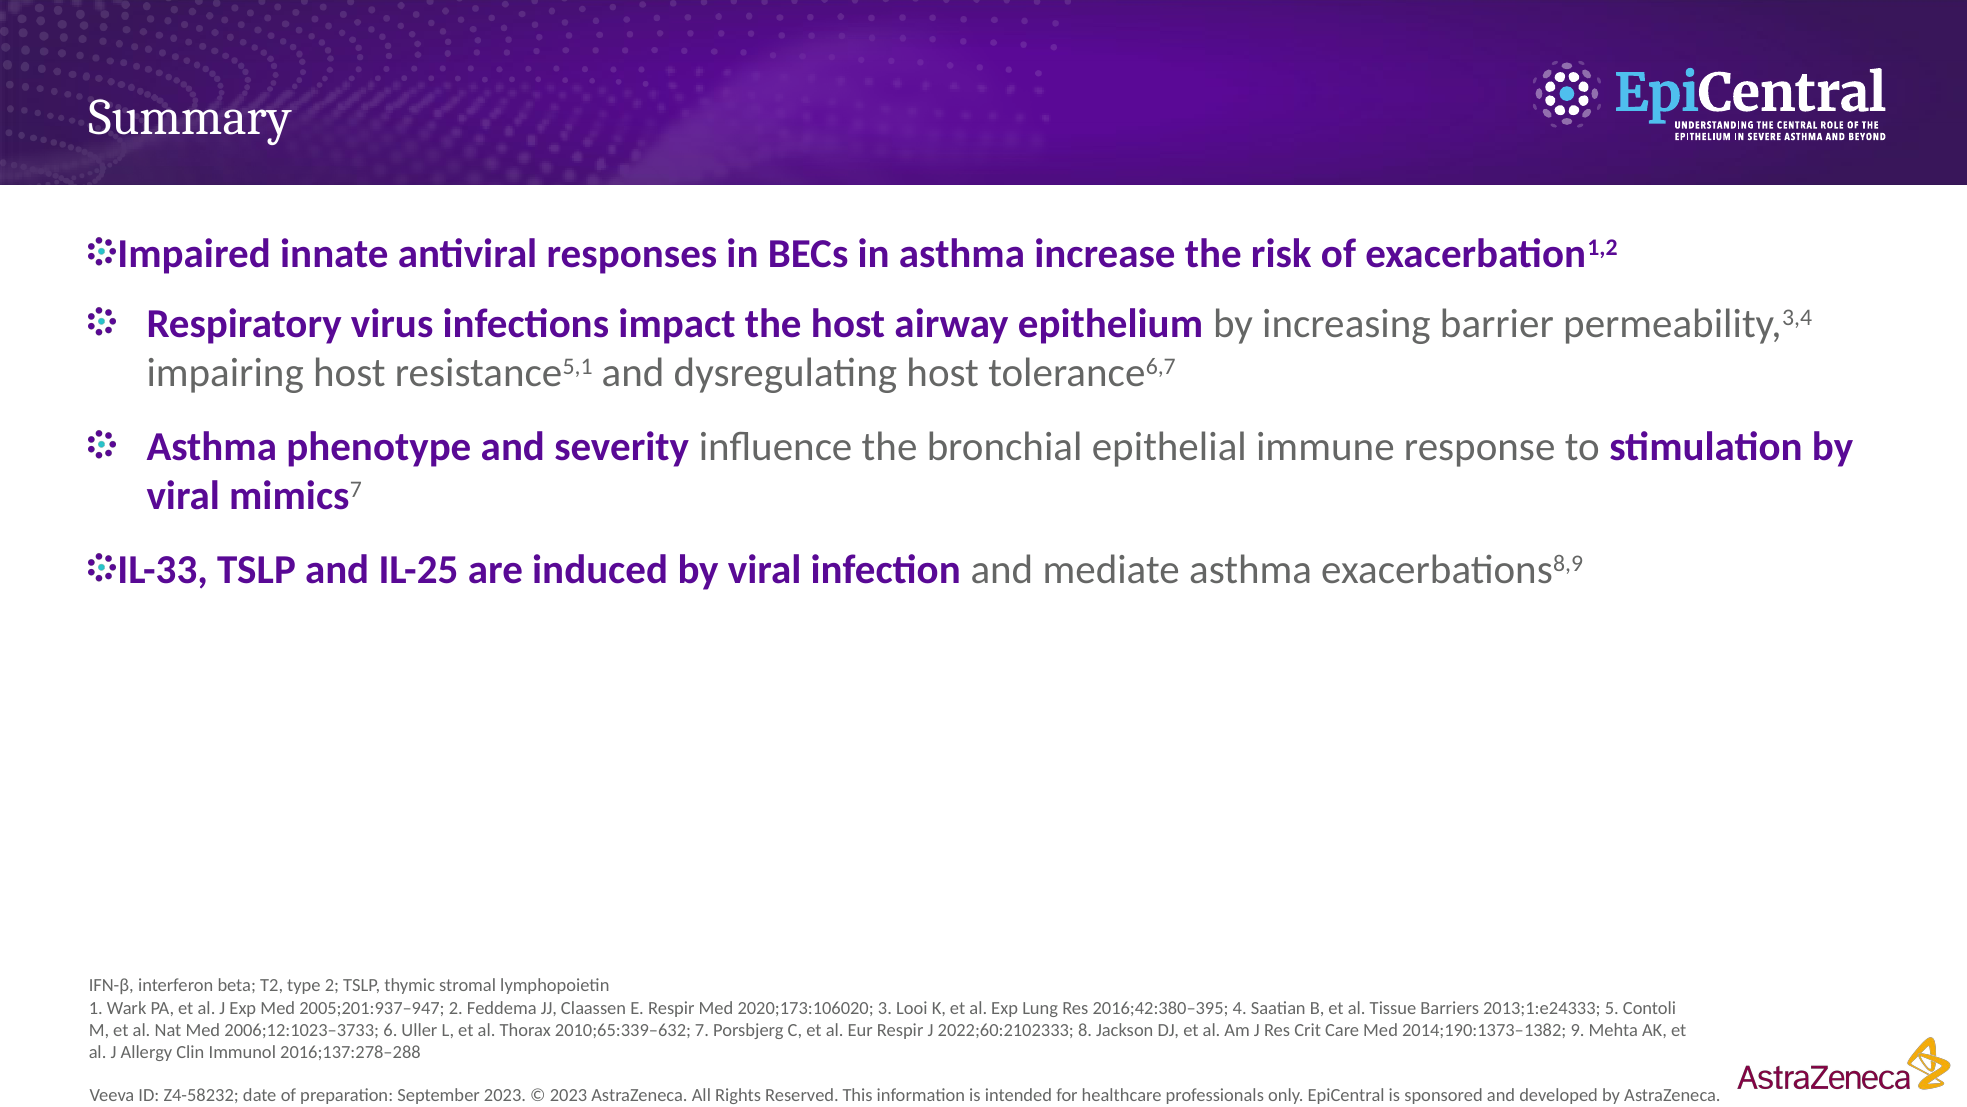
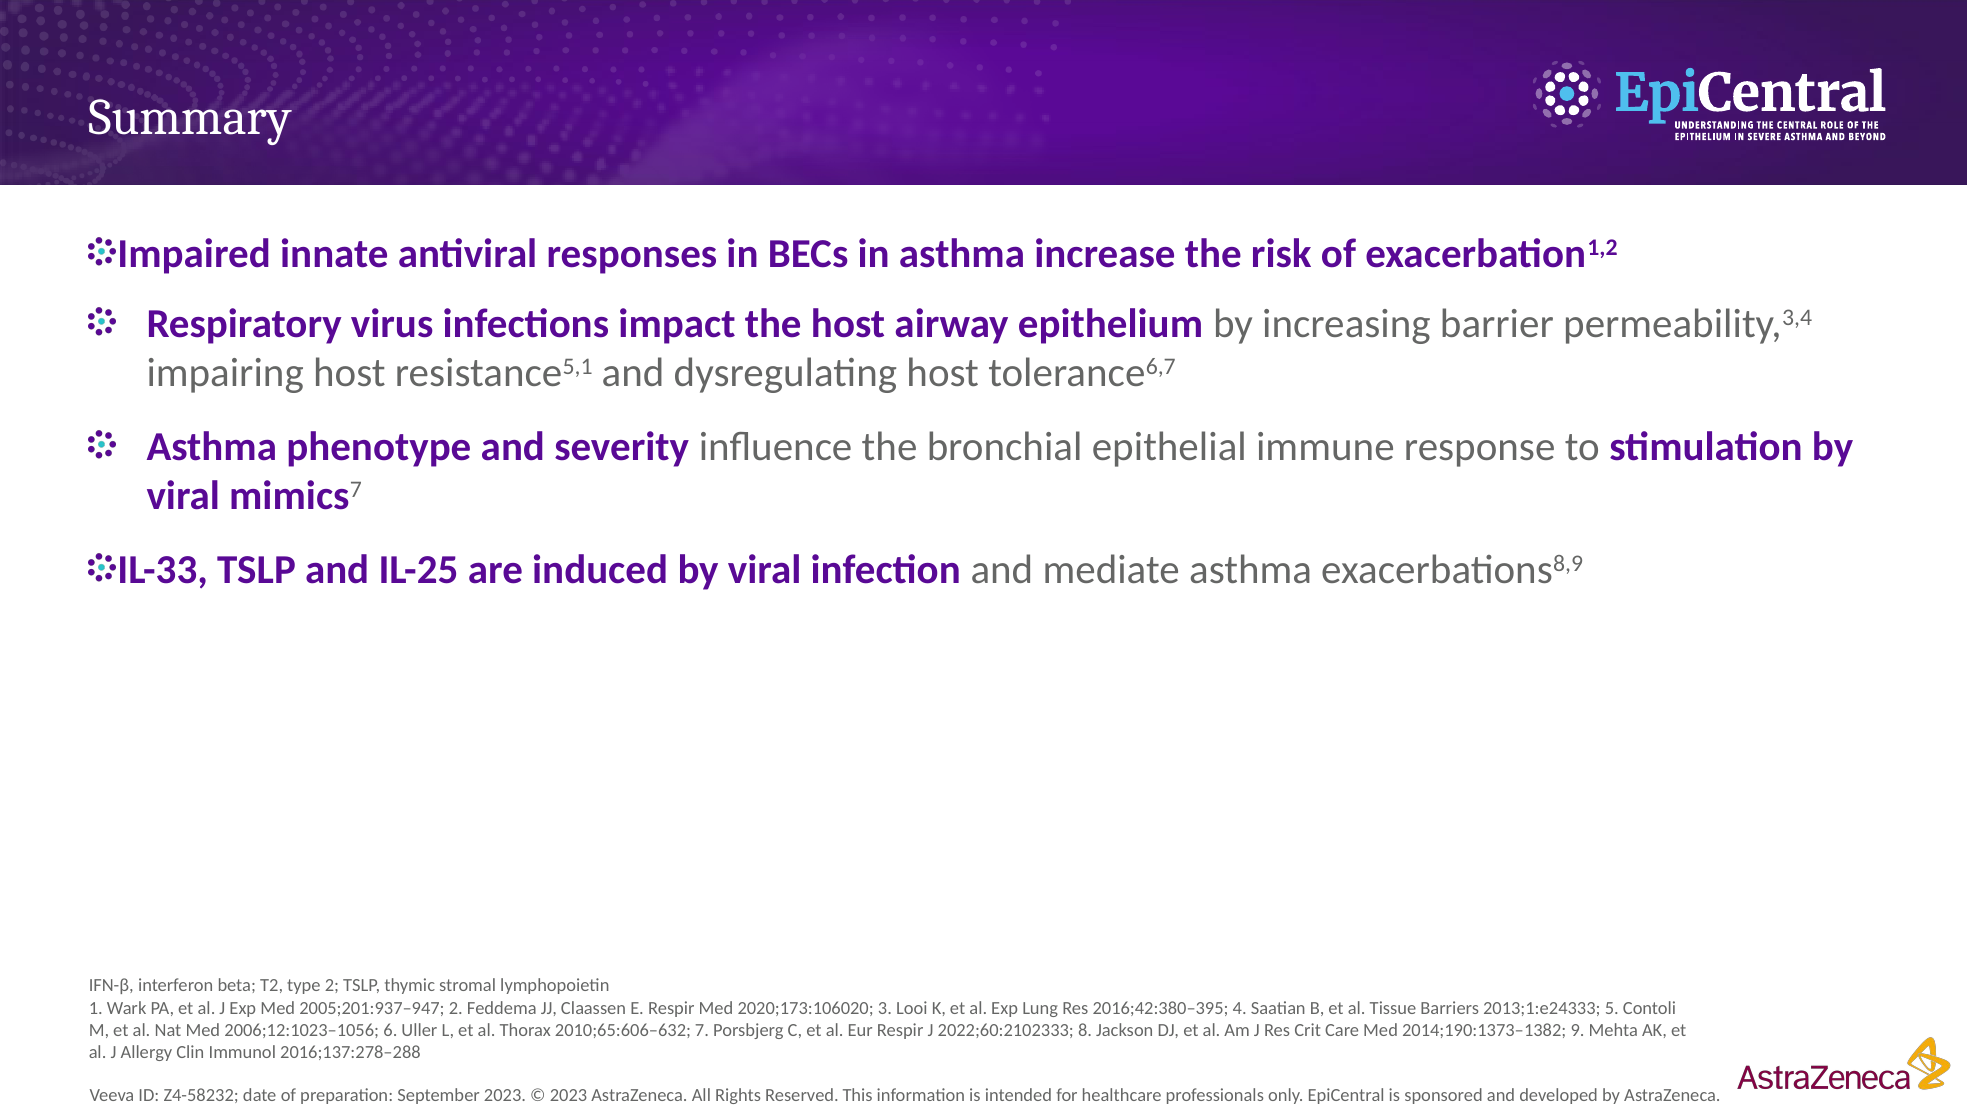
2006;12:1023–3733: 2006;12:1023–3733 -> 2006;12:1023–1056
2010;65:339–632: 2010;65:339–632 -> 2010;65:606–632
